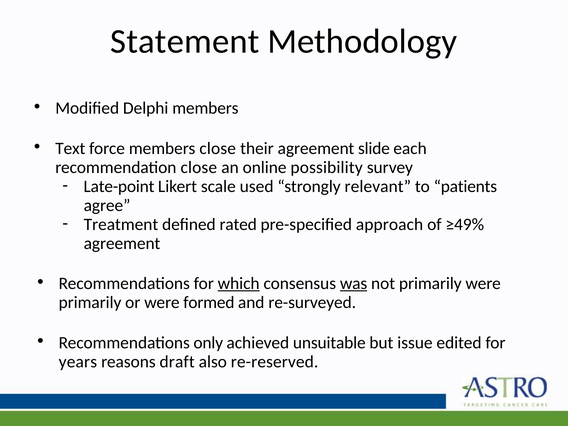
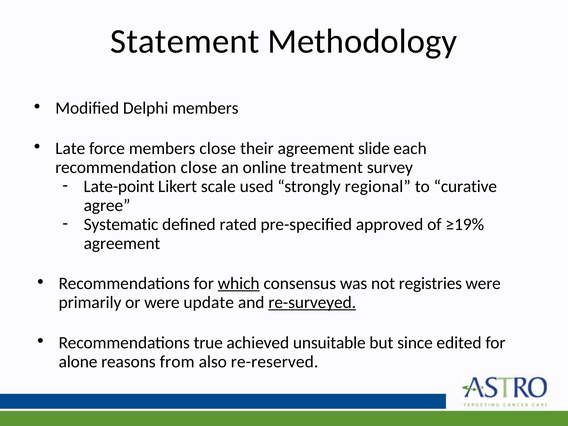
Text: Text -> Late
possibility: possibility -> treatment
relevant: relevant -> regional
patients: patients -> curative
Treatment: Treatment -> Systematic
approach: approach -> approved
≥49%: ≥49% -> ≥19%
was underline: present -> none
not primarily: primarily -> registries
formed: formed -> update
re-surveyed underline: none -> present
only: only -> true
issue: issue -> since
years: years -> alone
draft: draft -> from
